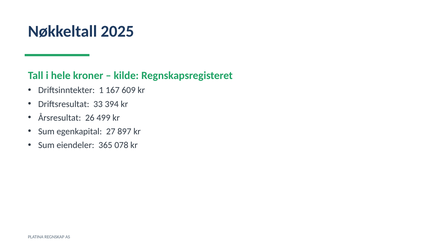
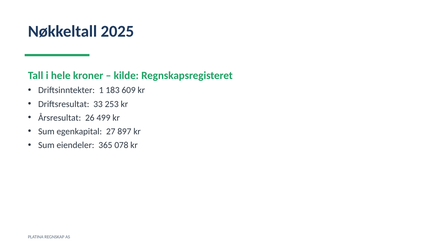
167: 167 -> 183
394: 394 -> 253
